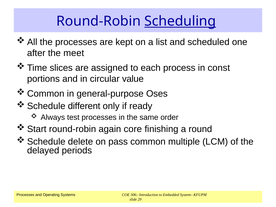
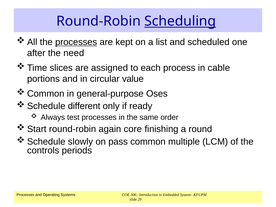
processes at (76, 42) underline: none -> present
meet: meet -> need
const: const -> cable
delete: delete -> slowly
delayed: delayed -> controls
